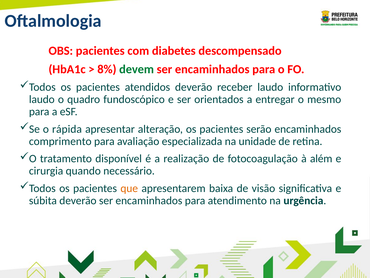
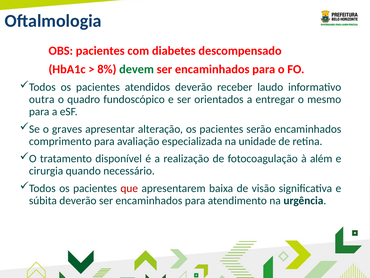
laudo at (42, 99): laudo -> outra
rápida: rápida -> graves
que colour: orange -> red
